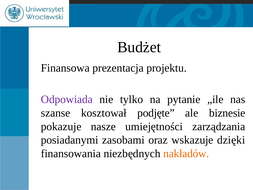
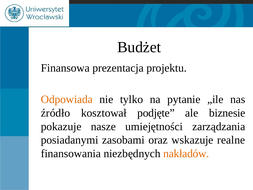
Odpowiada colour: purple -> orange
szanse: szanse -> źródło
dzięki: dzięki -> realne
